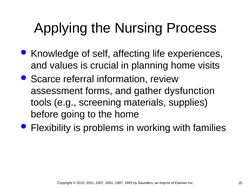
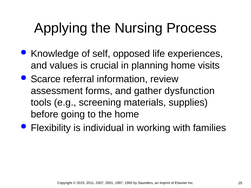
affecting: affecting -> opposed
problems: problems -> individual
